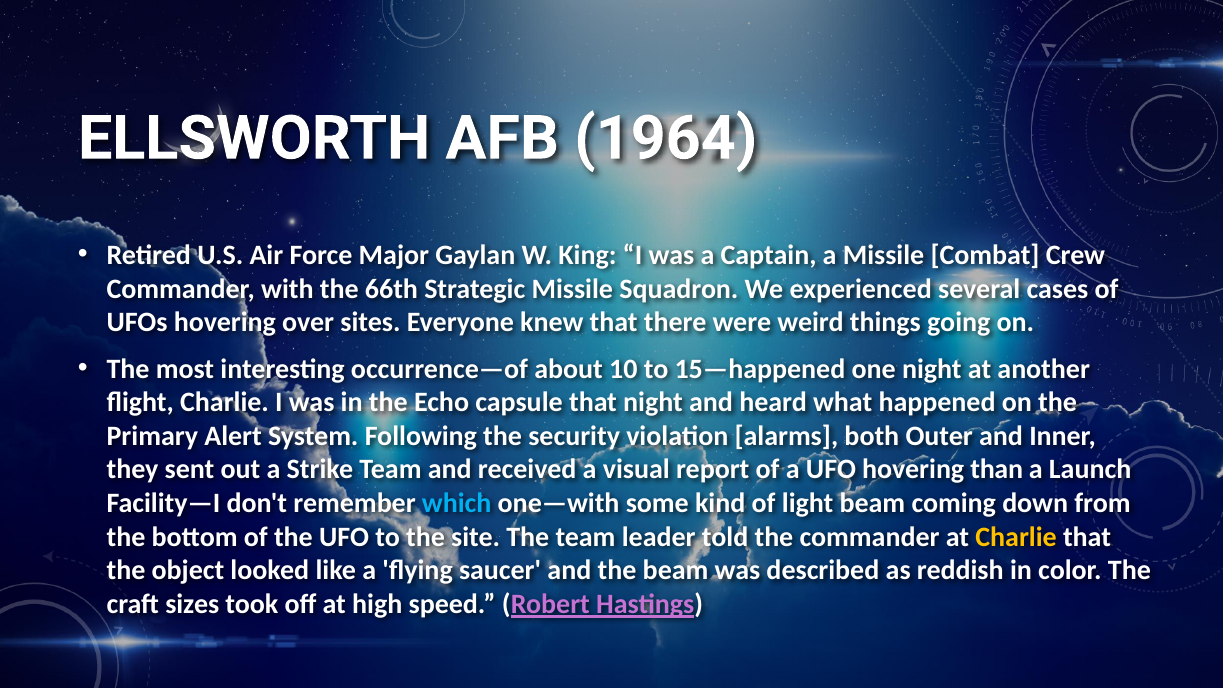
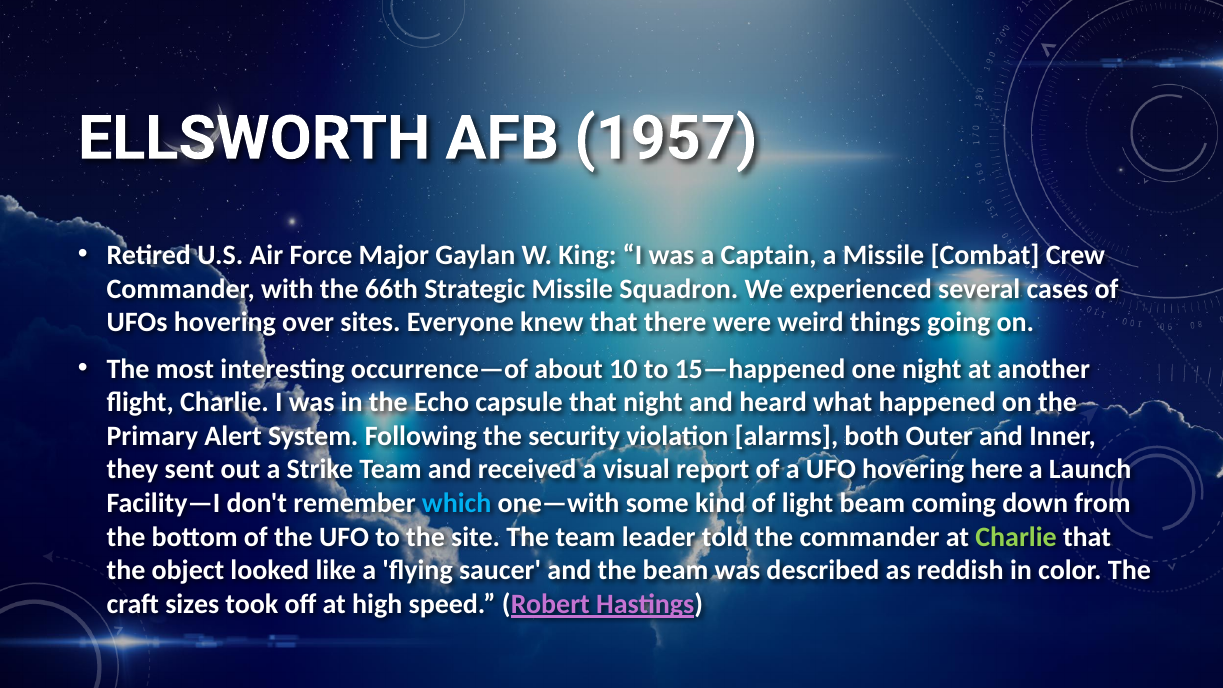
1964: 1964 -> 1957
than: than -> here
Charlie at (1016, 537) colour: yellow -> light green
